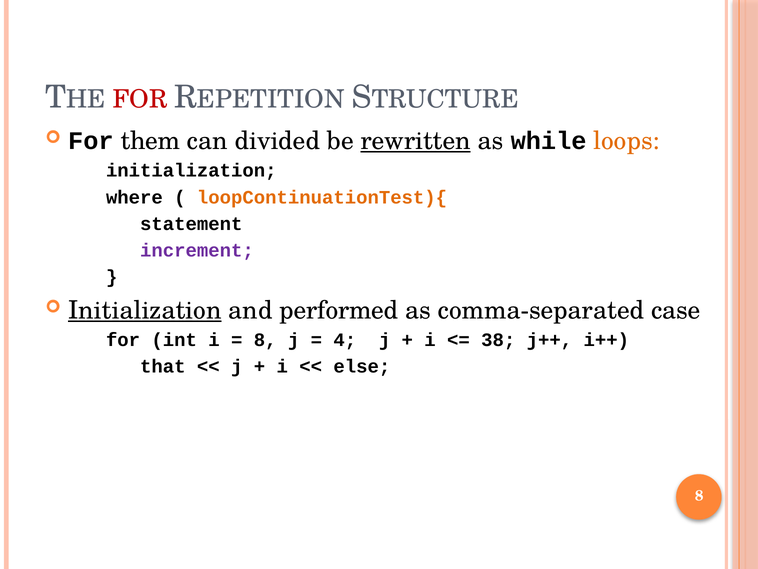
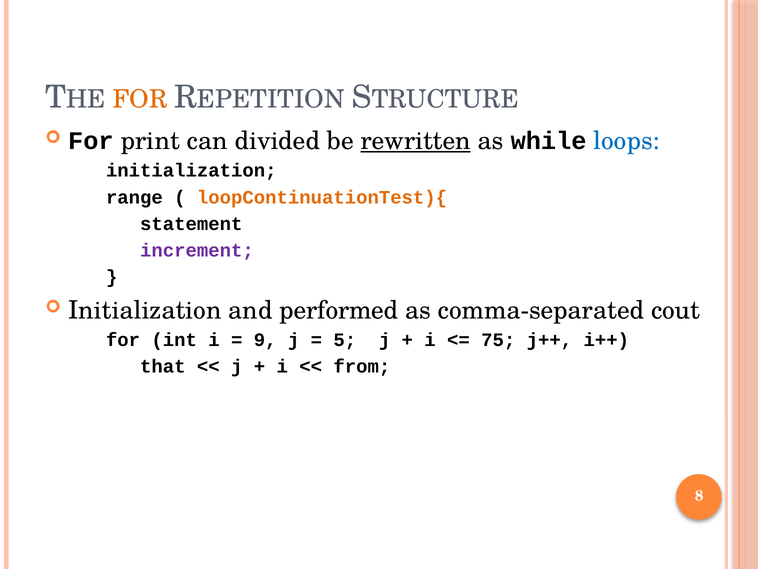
FOR at (140, 99) colour: red -> orange
them: them -> print
loops colour: orange -> blue
where: where -> range
Initialization at (145, 310) underline: present -> none
case: case -> cout
8 at (265, 340): 8 -> 9
4: 4 -> 5
38: 38 -> 75
else: else -> from
